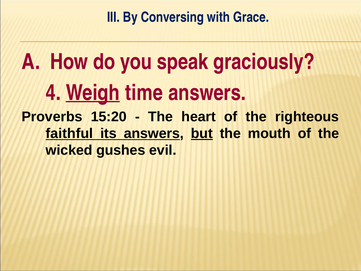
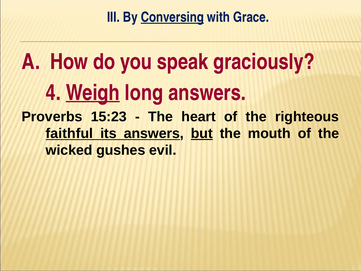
Conversing underline: none -> present
time: time -> long
15:20: 15:20 -> 15:23
